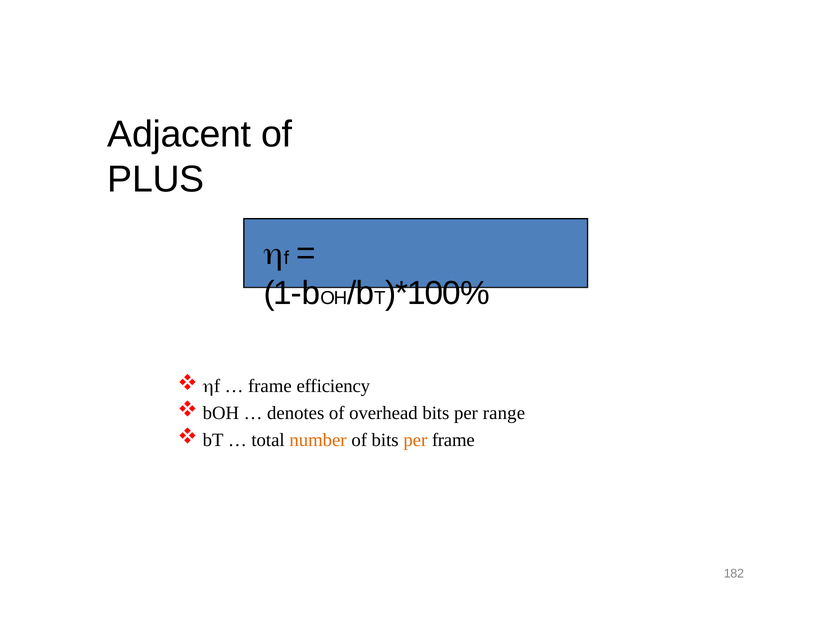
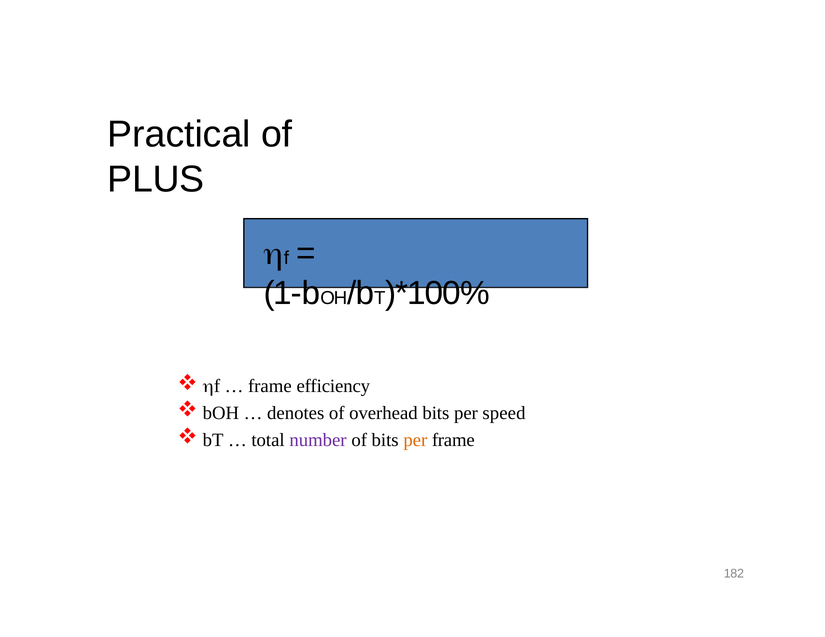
Adjacent: Adjacent -> Practical
range: range -> speed
number colour: orange -> purple
